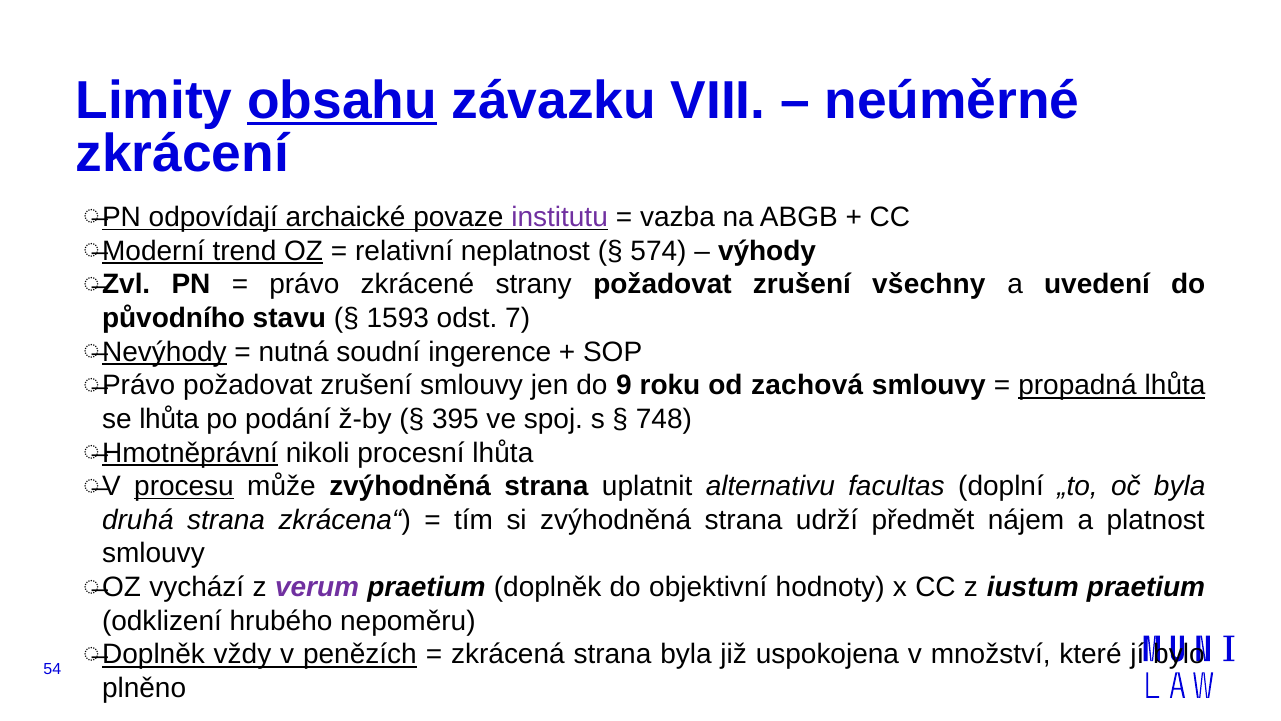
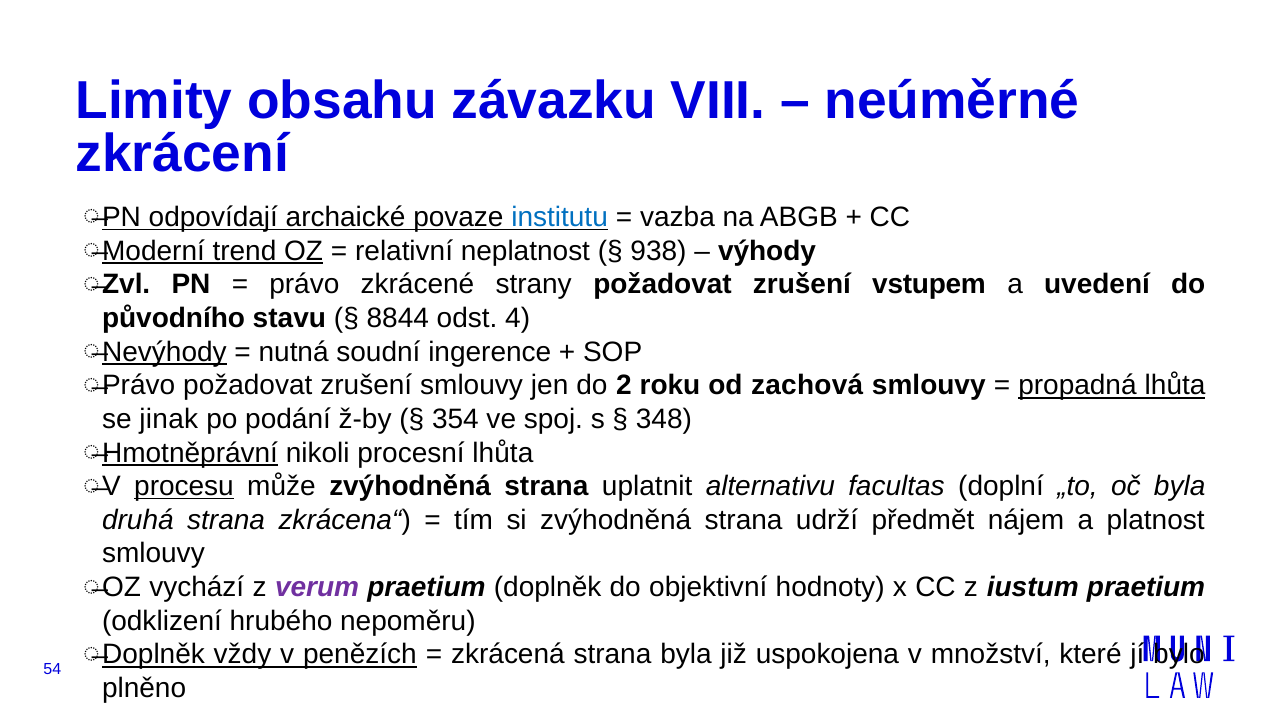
obsahu underline: present -> none
institutu colour: purple -> blue
574: 574 -> 938
všechny: všechny -> vstupem
1593: 1593 -> 8844
7: 7 -> 4
9: 9 -> 2
se lhůta: lhůta -> jinak
395: 395 -> 354
748: 748 -> 348
